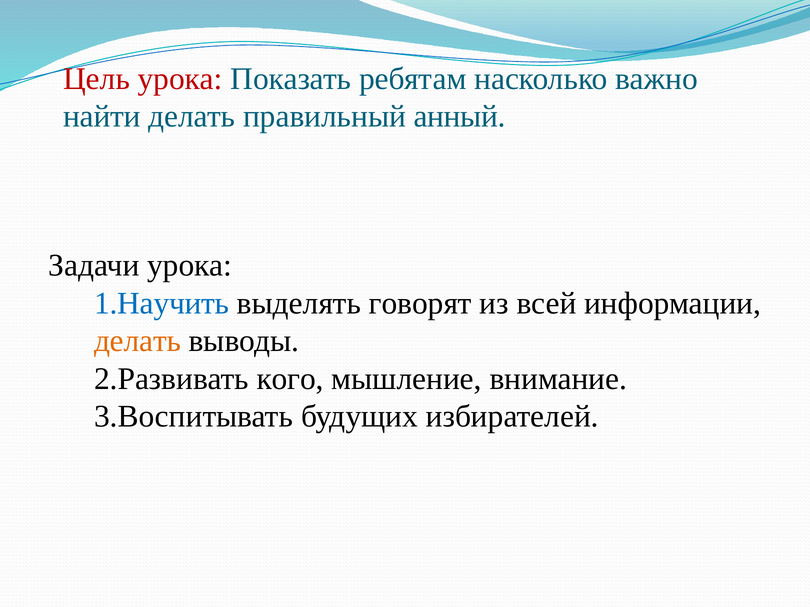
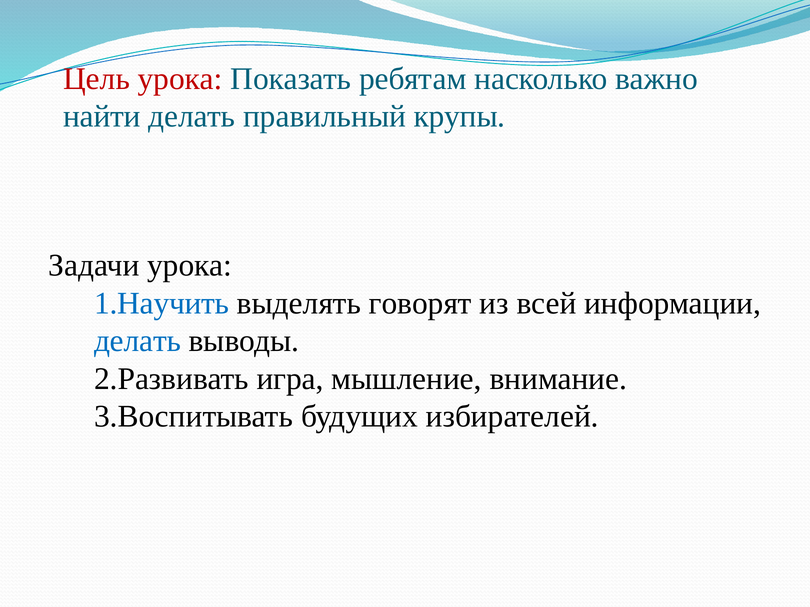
анный: анный -> крупы
делать at (138, 341) colour: orange -> blue
кого: кого -> игра
